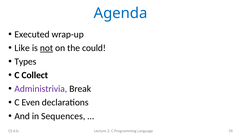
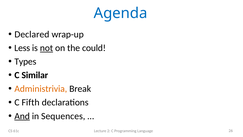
Executed: Executed -> Declared
Like: Like -> Less
Collect: Collect -> Similar
Administrivia colour: purple -> orange
Even: Even -> Fifth
And underline: none -> present
